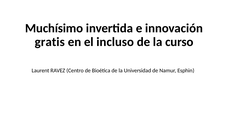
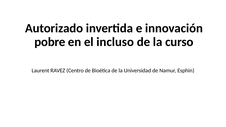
Muchísimo: Muchísimo -> Autorizado
gratis: gratis -> pobre
